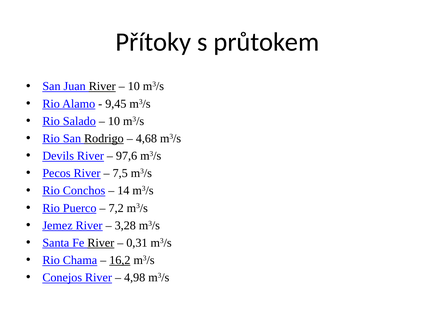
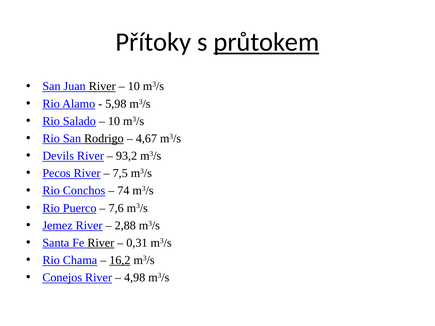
průtokem underline: none -> present
9,45: 9,45 -> 5,98
4,68: 4,68 -> 4,67
97,6: 97,6 -> 93,2
14: 14 -> 74
7,2: 7,2 -> 7,6
3,28: 3,28 -> 2,88
